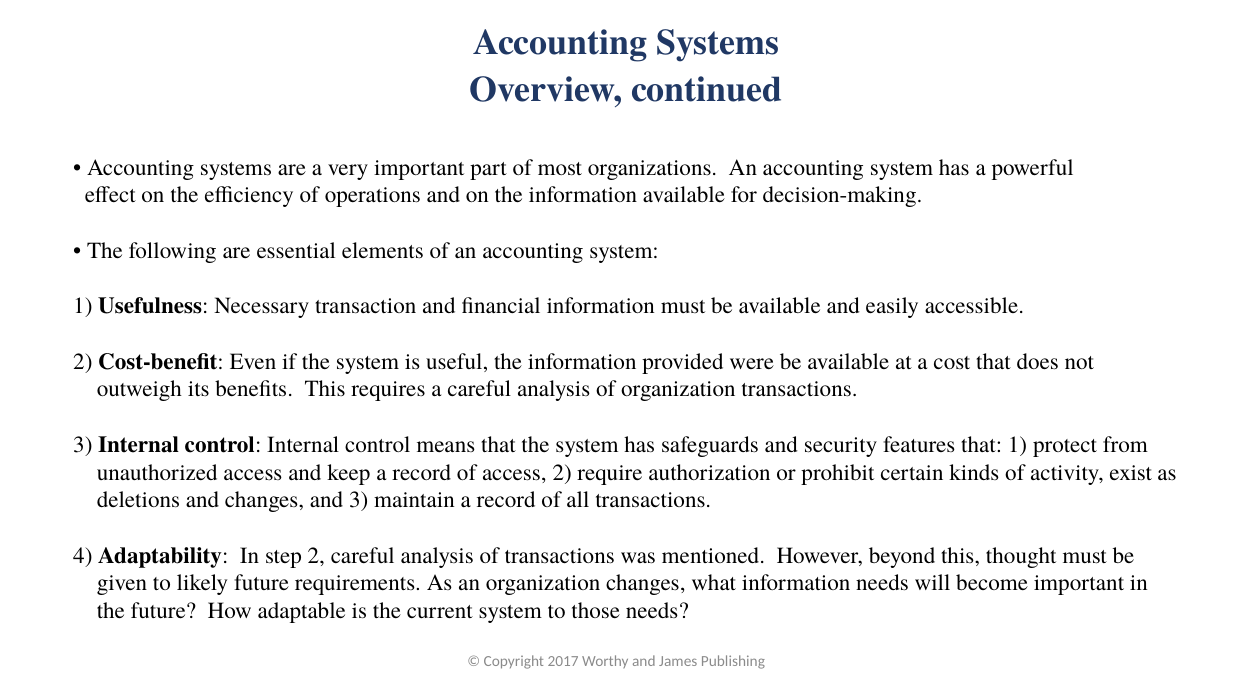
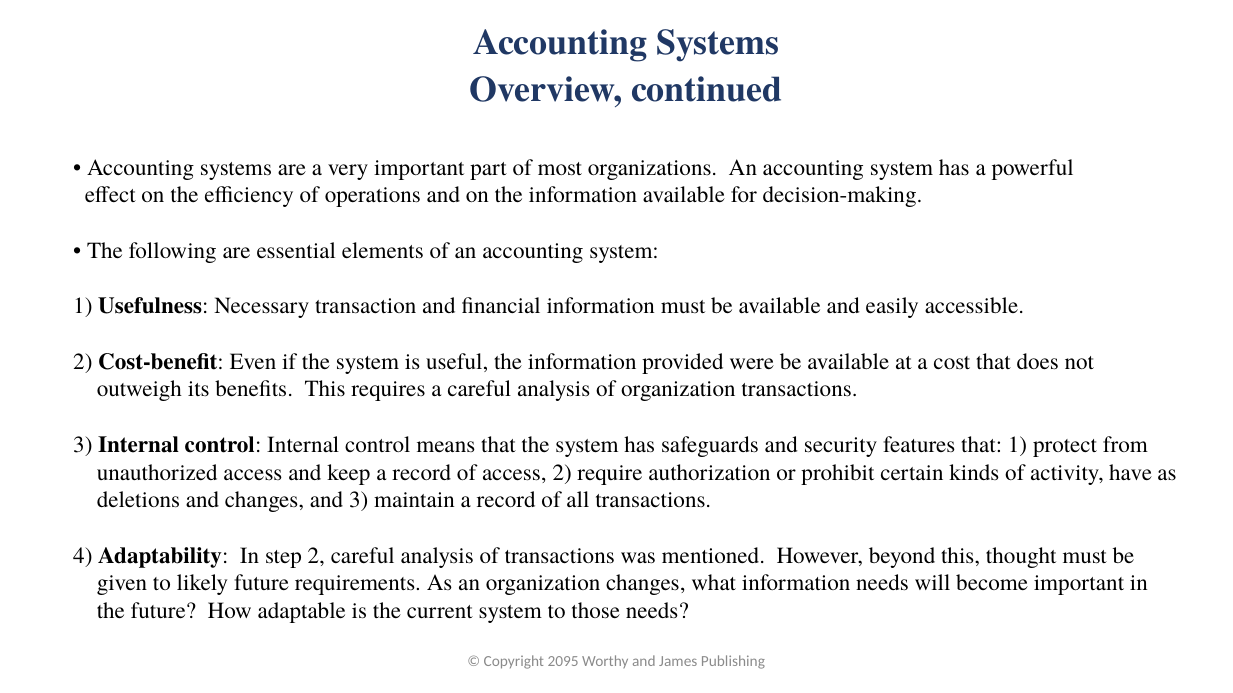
exist: exist -> have
2017: 2017 -> 2095
